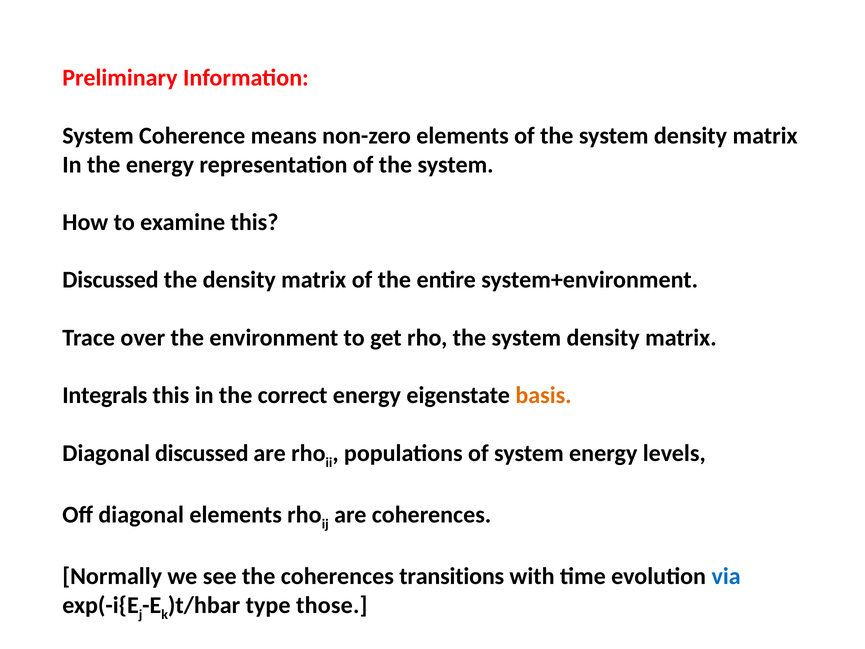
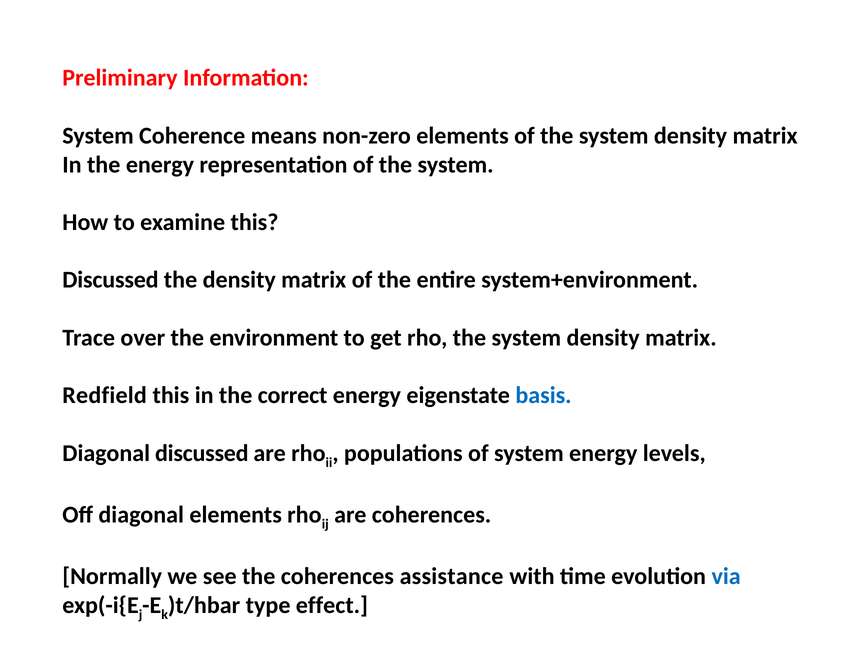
Integrals: Integrals -> Redfield
basis colour: orange -> blue
transitions: transitions -> assistance
those: those -> effect
